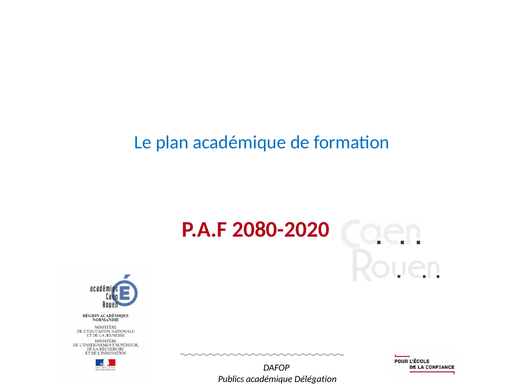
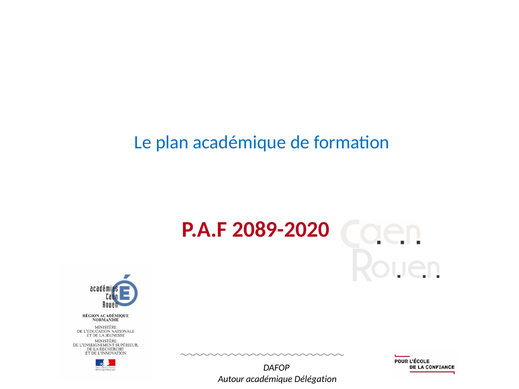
2080-2020: 2080-2020 -> 2089-2020
Publics: Publics -> Autour
